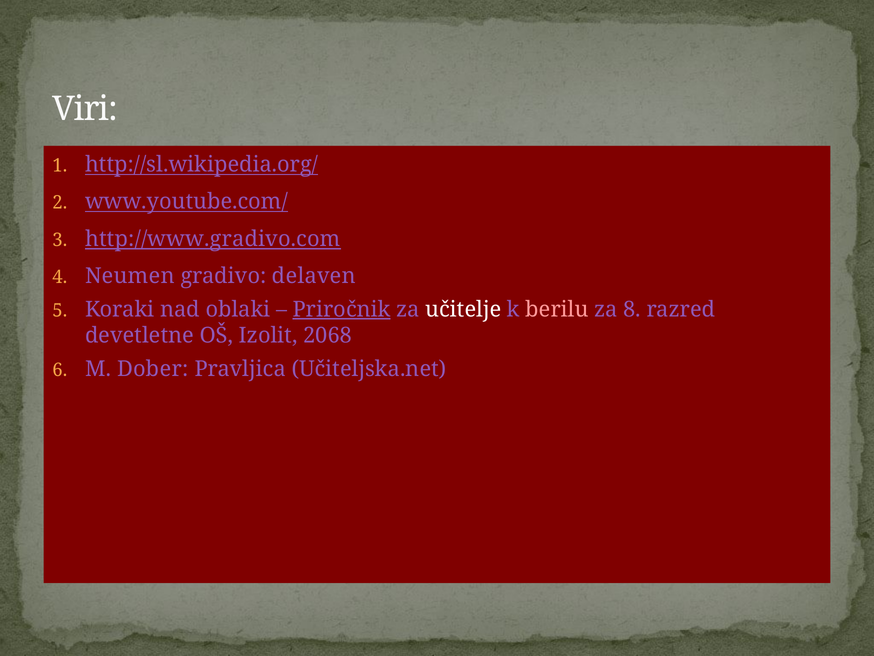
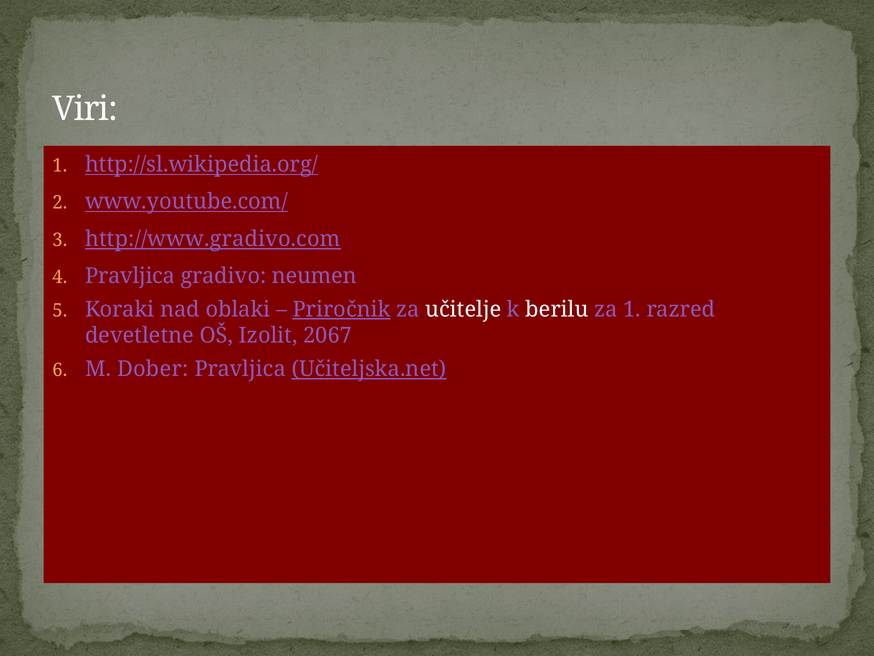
Neumen at (130, 276): Neumen -> Pravljica
delaven: delaven -> neumen
berilu colour: pink -> white
za 8: 8 -> 1
2068: 2068 -> 2067
Učiteljska.net underline: none -> present
